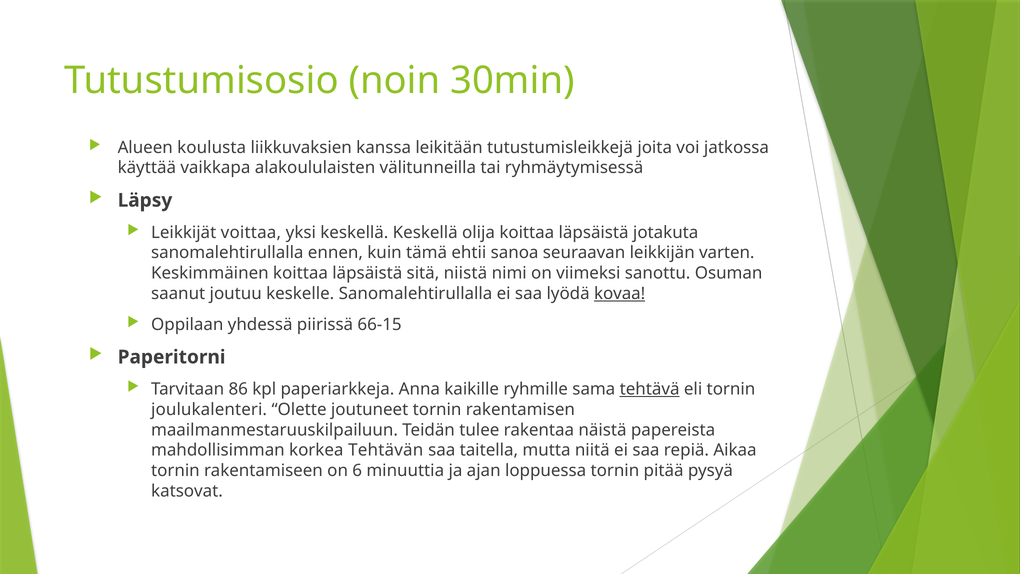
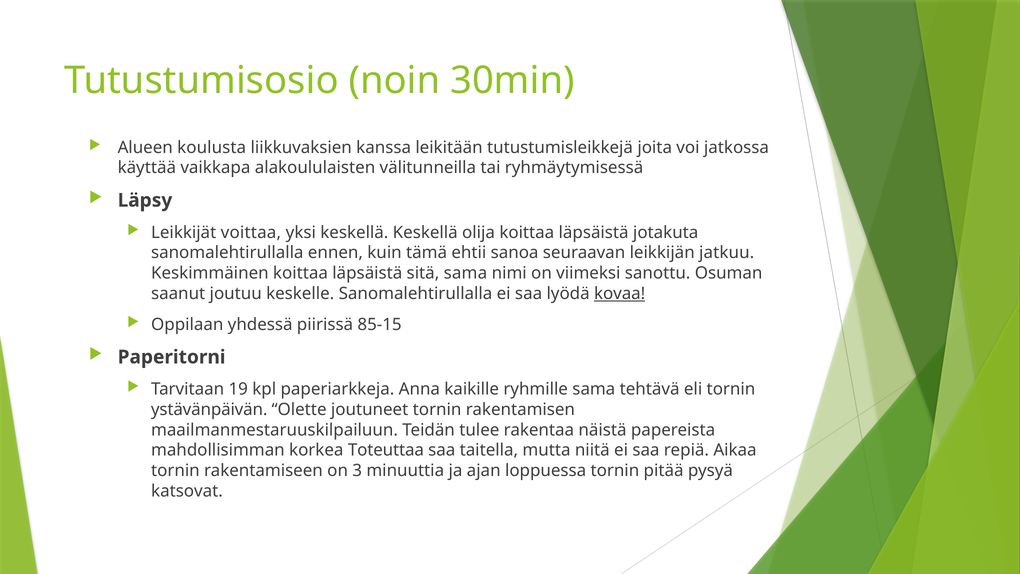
varten: varten -> jatkuu
sitä niistä: niistä -> sama
66-15: 66-15 -> 85-15
86: 86 -> 19
tehtävä underline: present -> none
joulukalenteri: joulukalenteri -> ystävänpäivän
Tehtävän: Tehtävän -> Toteuttaa
6: 6 -> 3
